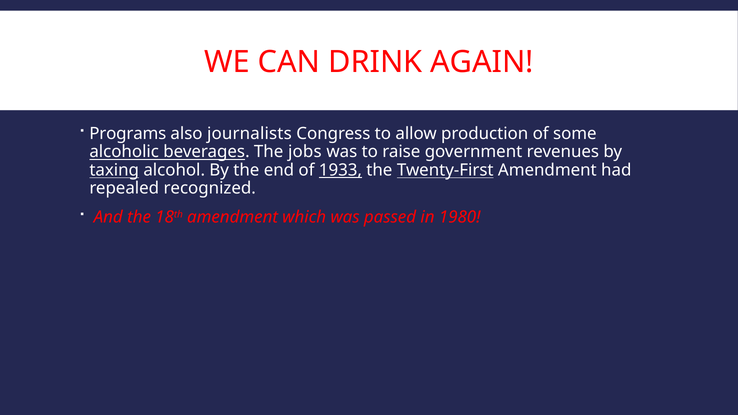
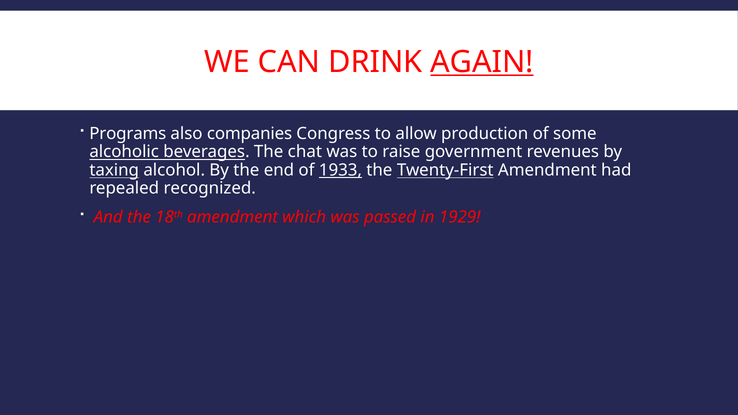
AGAIN underline: none -> present
journalists: journalists -> companies
jobs: jobs -> chat
1980: 1980 -> 1929
